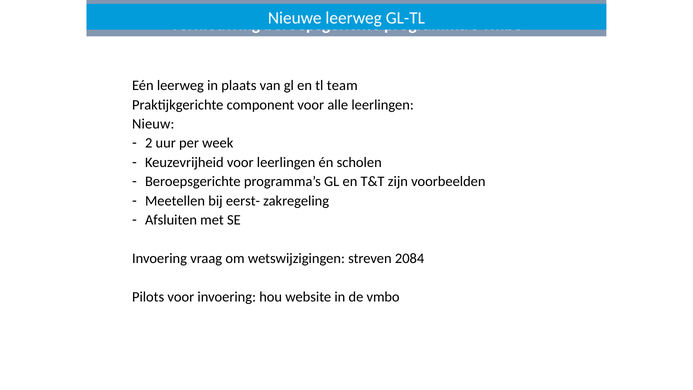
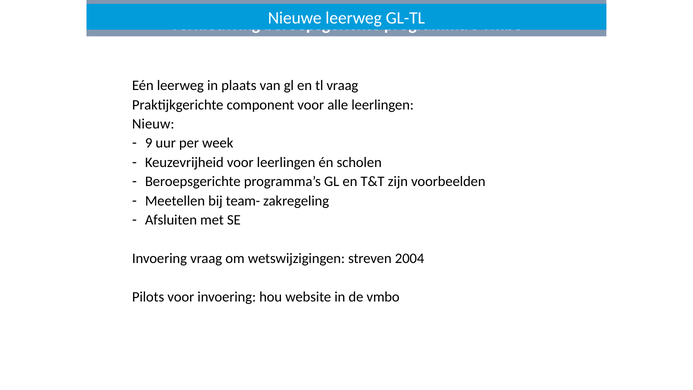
tl team: team -> vraag
2: 2 -> 9
eerst-: eerst- -> team-
2084: 2084 -> 2004
